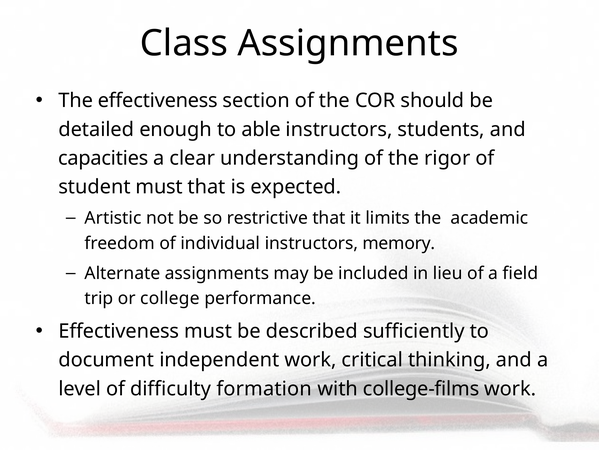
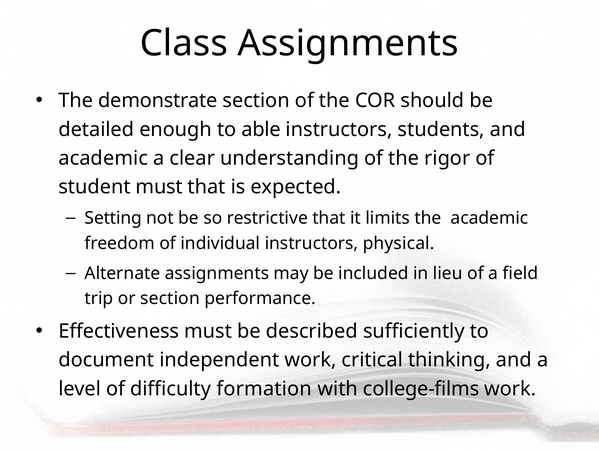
The effectiveness: effectiveness -> demonstrate
capacities at (103, 158): capacities -> academic
Artistic: Artistic -> Setting
memory: memory -> physical
or college: college -> section
